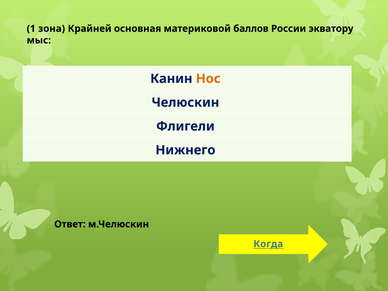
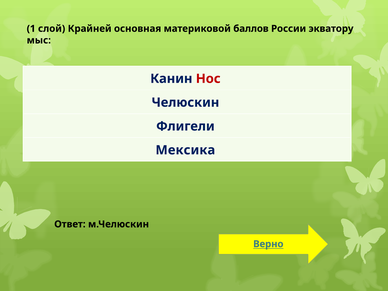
зона: зона -> слой
Нос colour: orange -> red
Нижнего: Нижнего -> Мексика
Когда: Когда -> Верно
